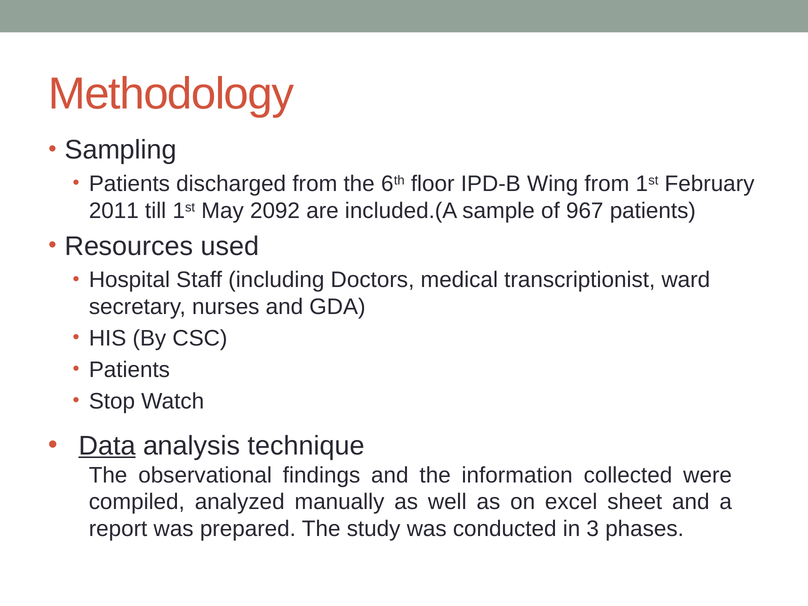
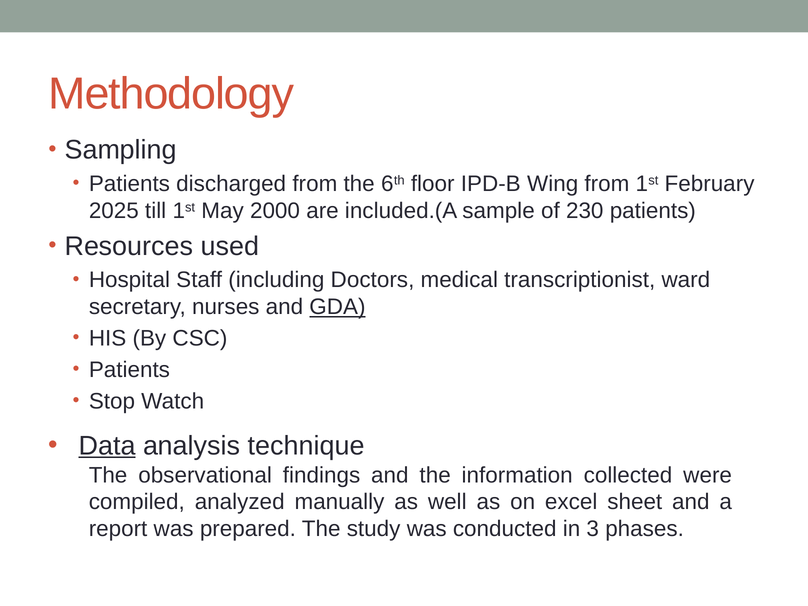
2011: 2011 -> 2025
2092: 2092 -> 2000
967: 967 -> 230
GDA underline: none -> present
